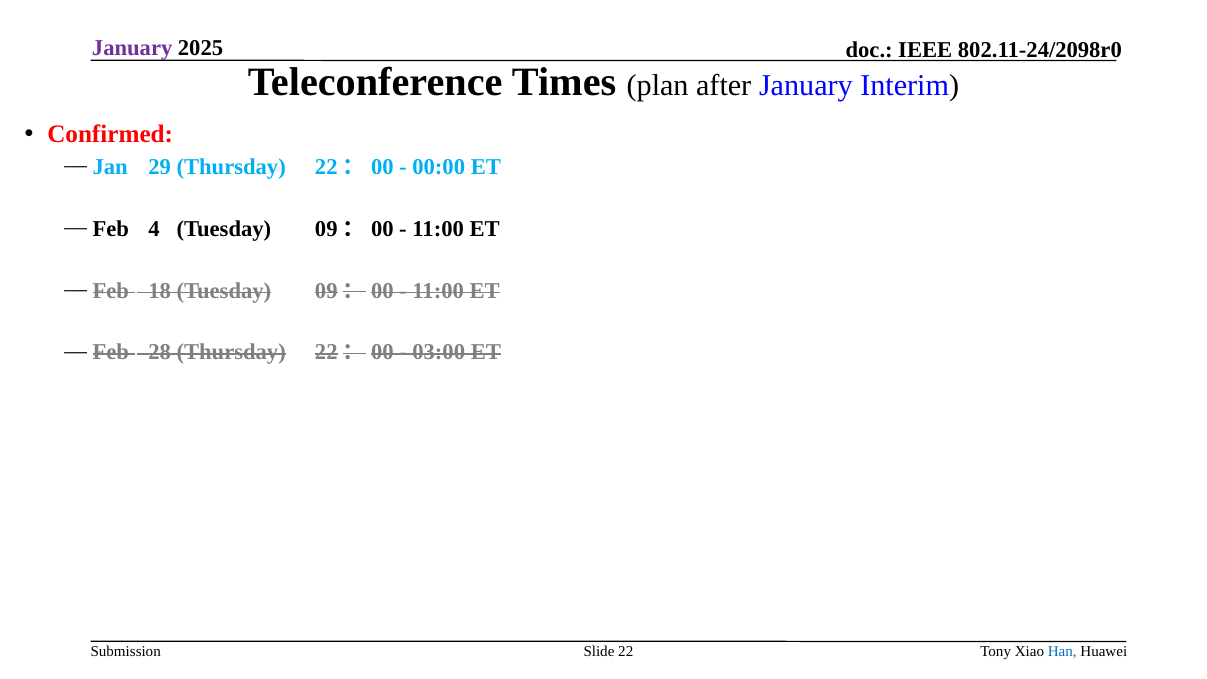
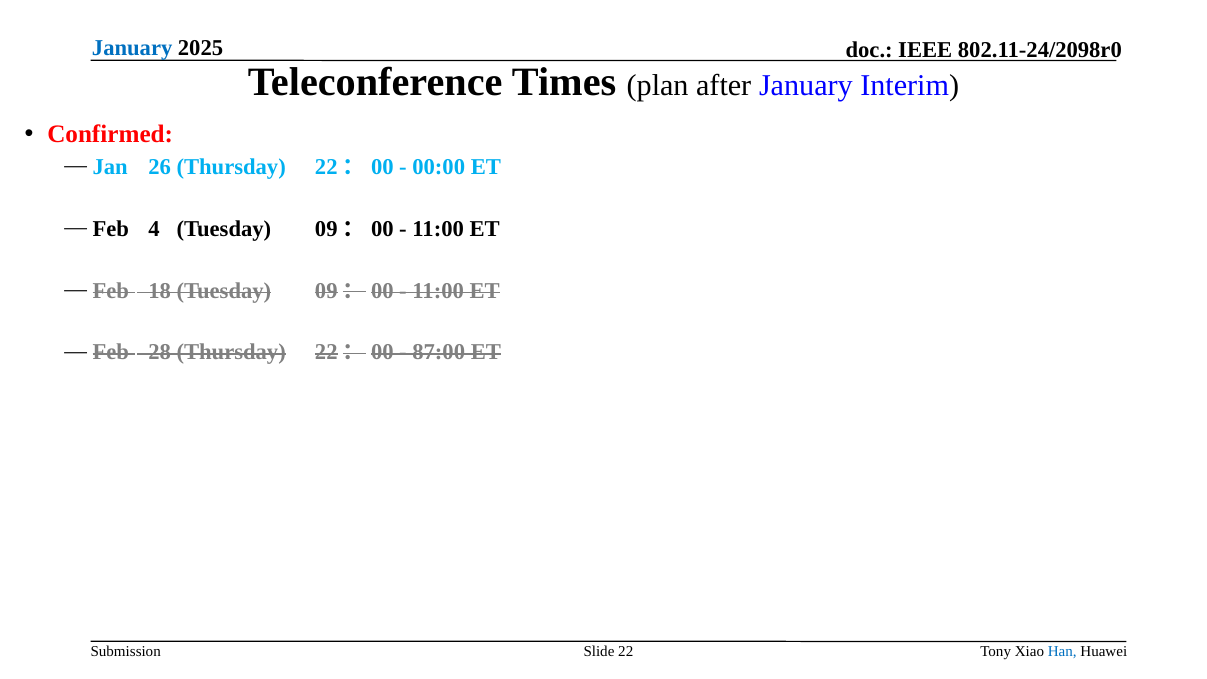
January at (132, 48) colour: purple -> blue
29: 29 -> 26
03:00: 03:00 -> 87:00
